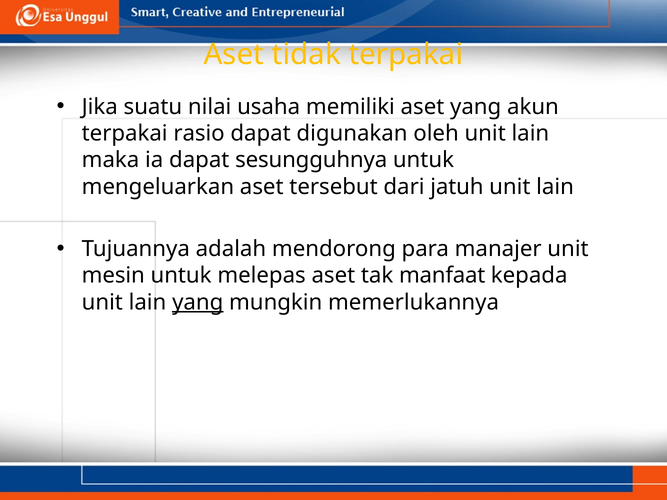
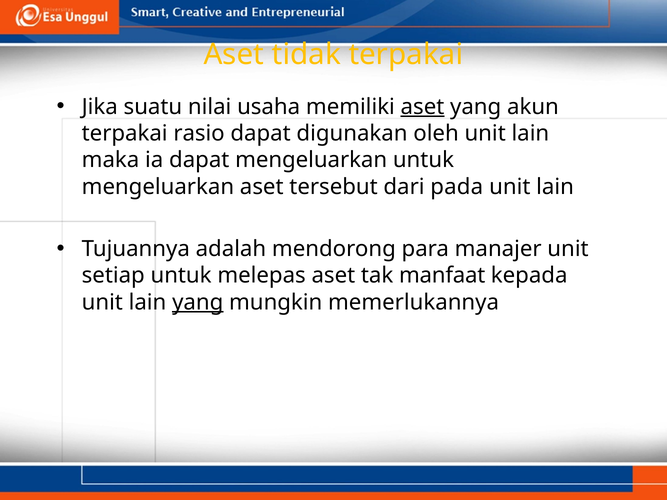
aset at (422, 107) underline: none -> present
dapat sesungguhnya: sesungguhnya -> mengeluarkan
jatuh: jatuh -> pada
mesin: mesin -> setiap
